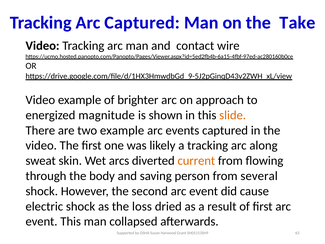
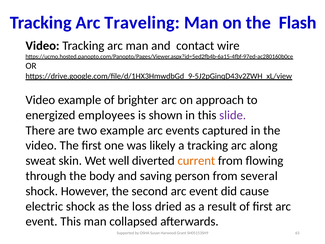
Arc Captured: Captured -> Traveling
Take: Take -> Flash
magnitude: magnitude -> employees
slide colour: orange -> purple
arcs: arcs -> well
